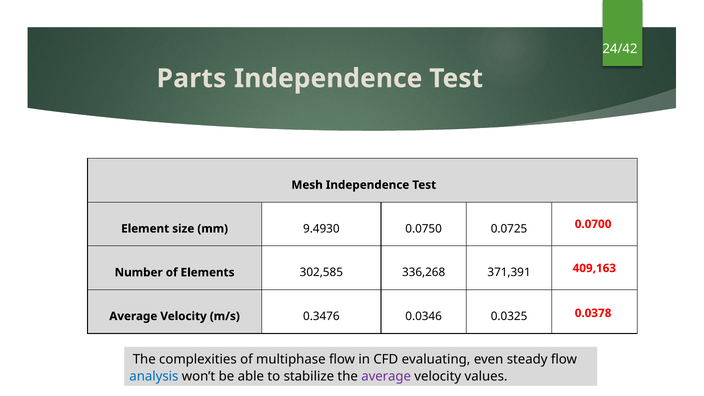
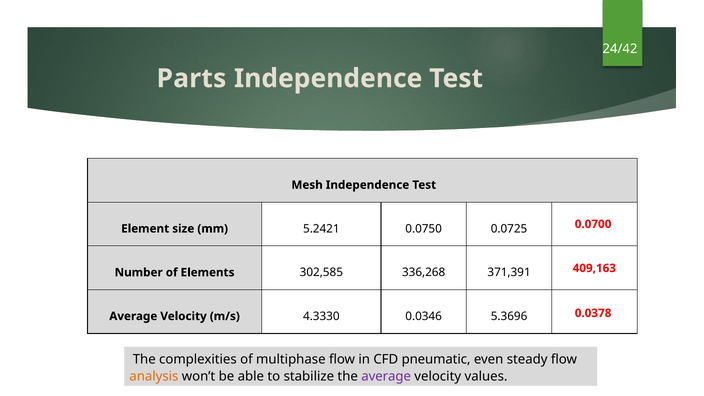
9.4930: 9.4930 -> 5.2421
0.3476: 0.3476 -> 4.3330
0.0325: 0.0325 -> 5.3696
evaluating: evaluating -> pneumatic
analysis at (154, 376) colour: blue -> orange
